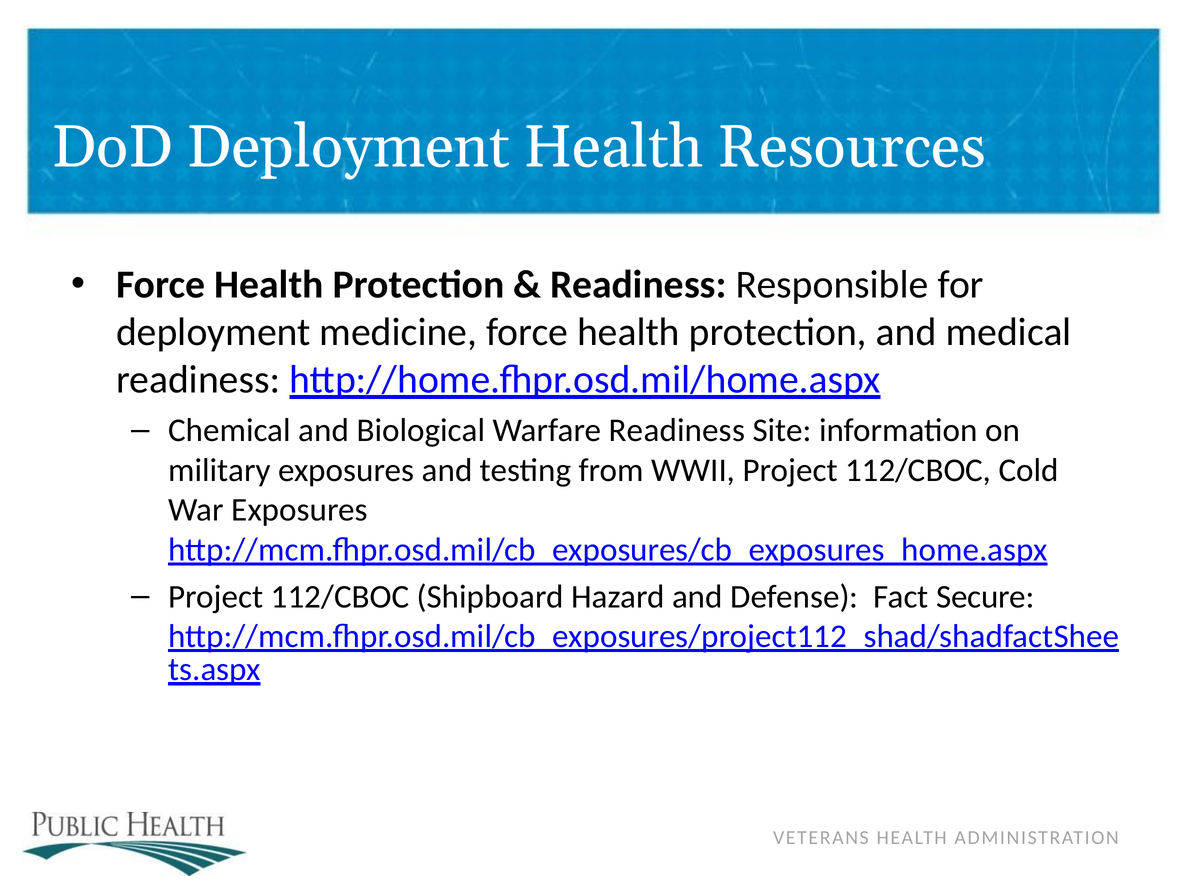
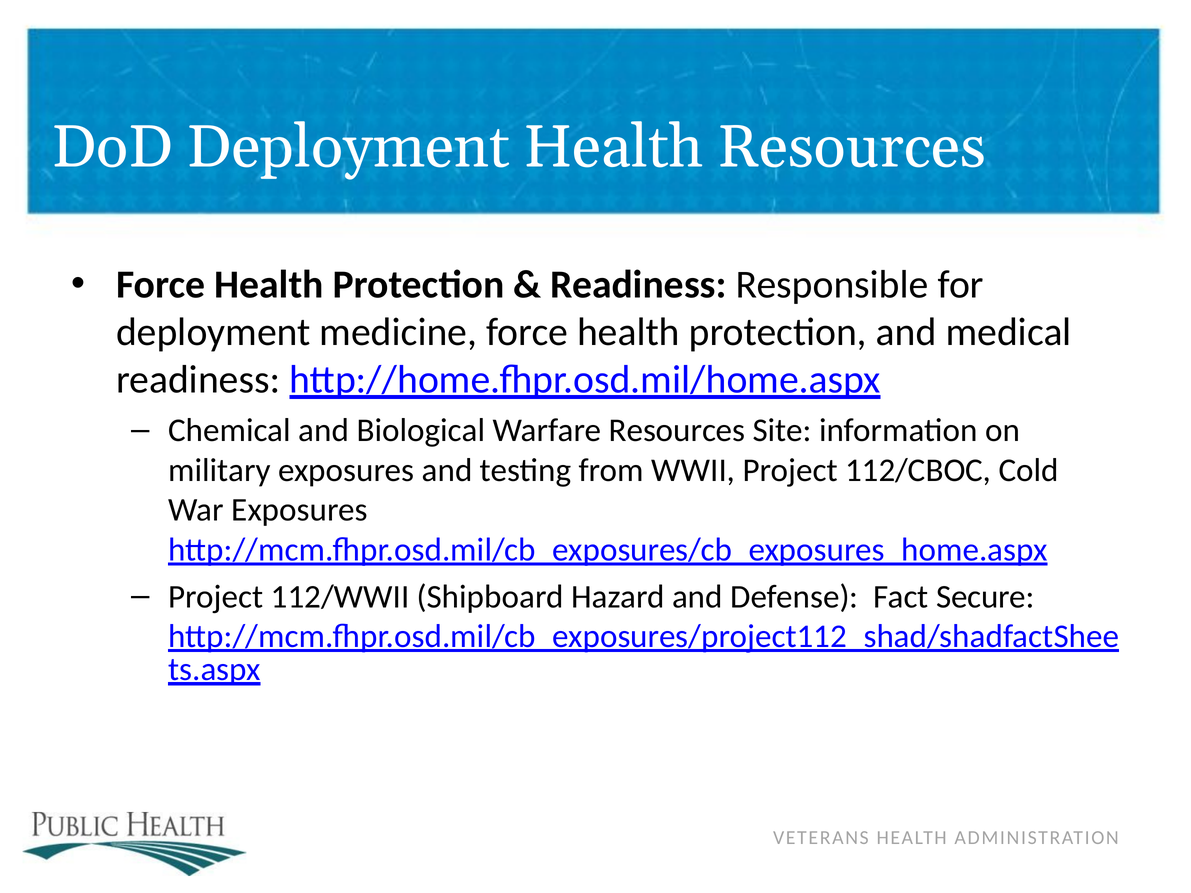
Warfare Readiness: Readiness -> Resources
112/CBOC at (340, 597): 112/CBOC -> 112/WWII
